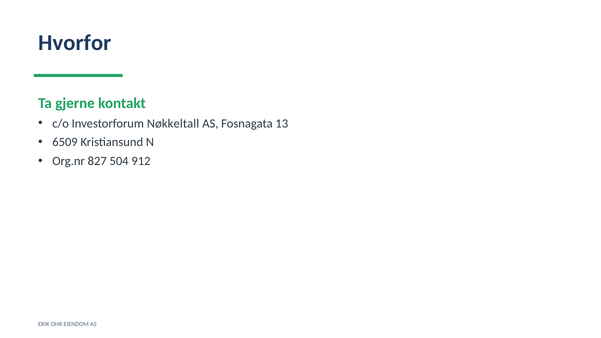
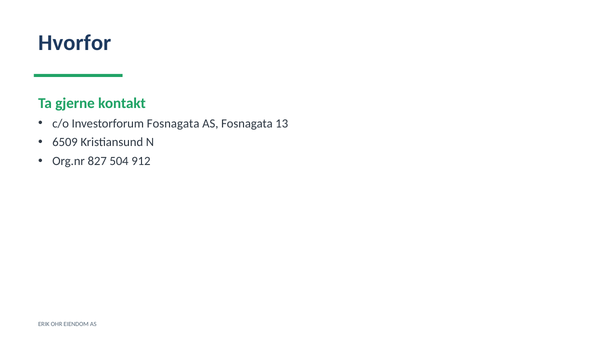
Investorforum Nøkkeltall: Nøkkeltall -> Fosnagata
